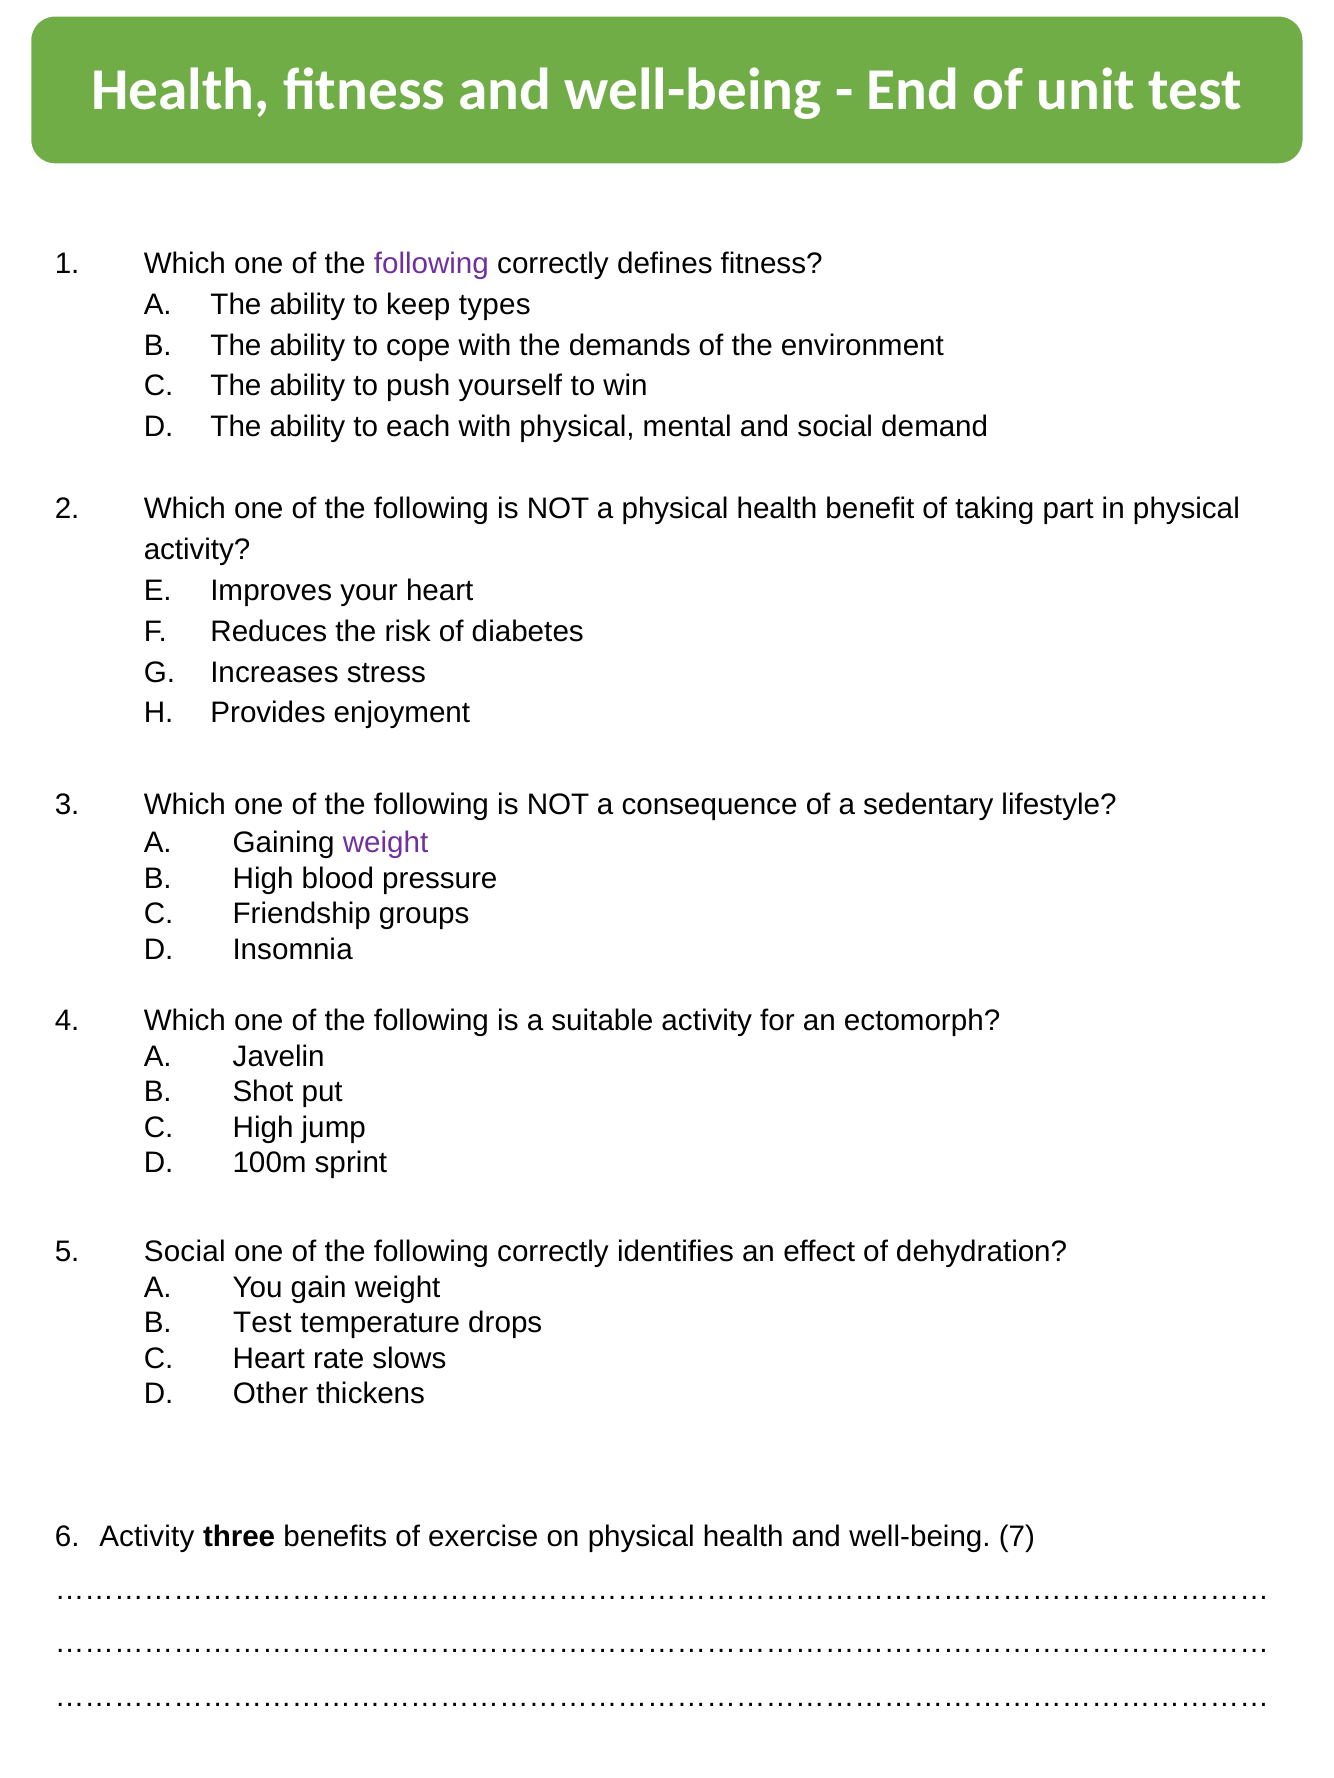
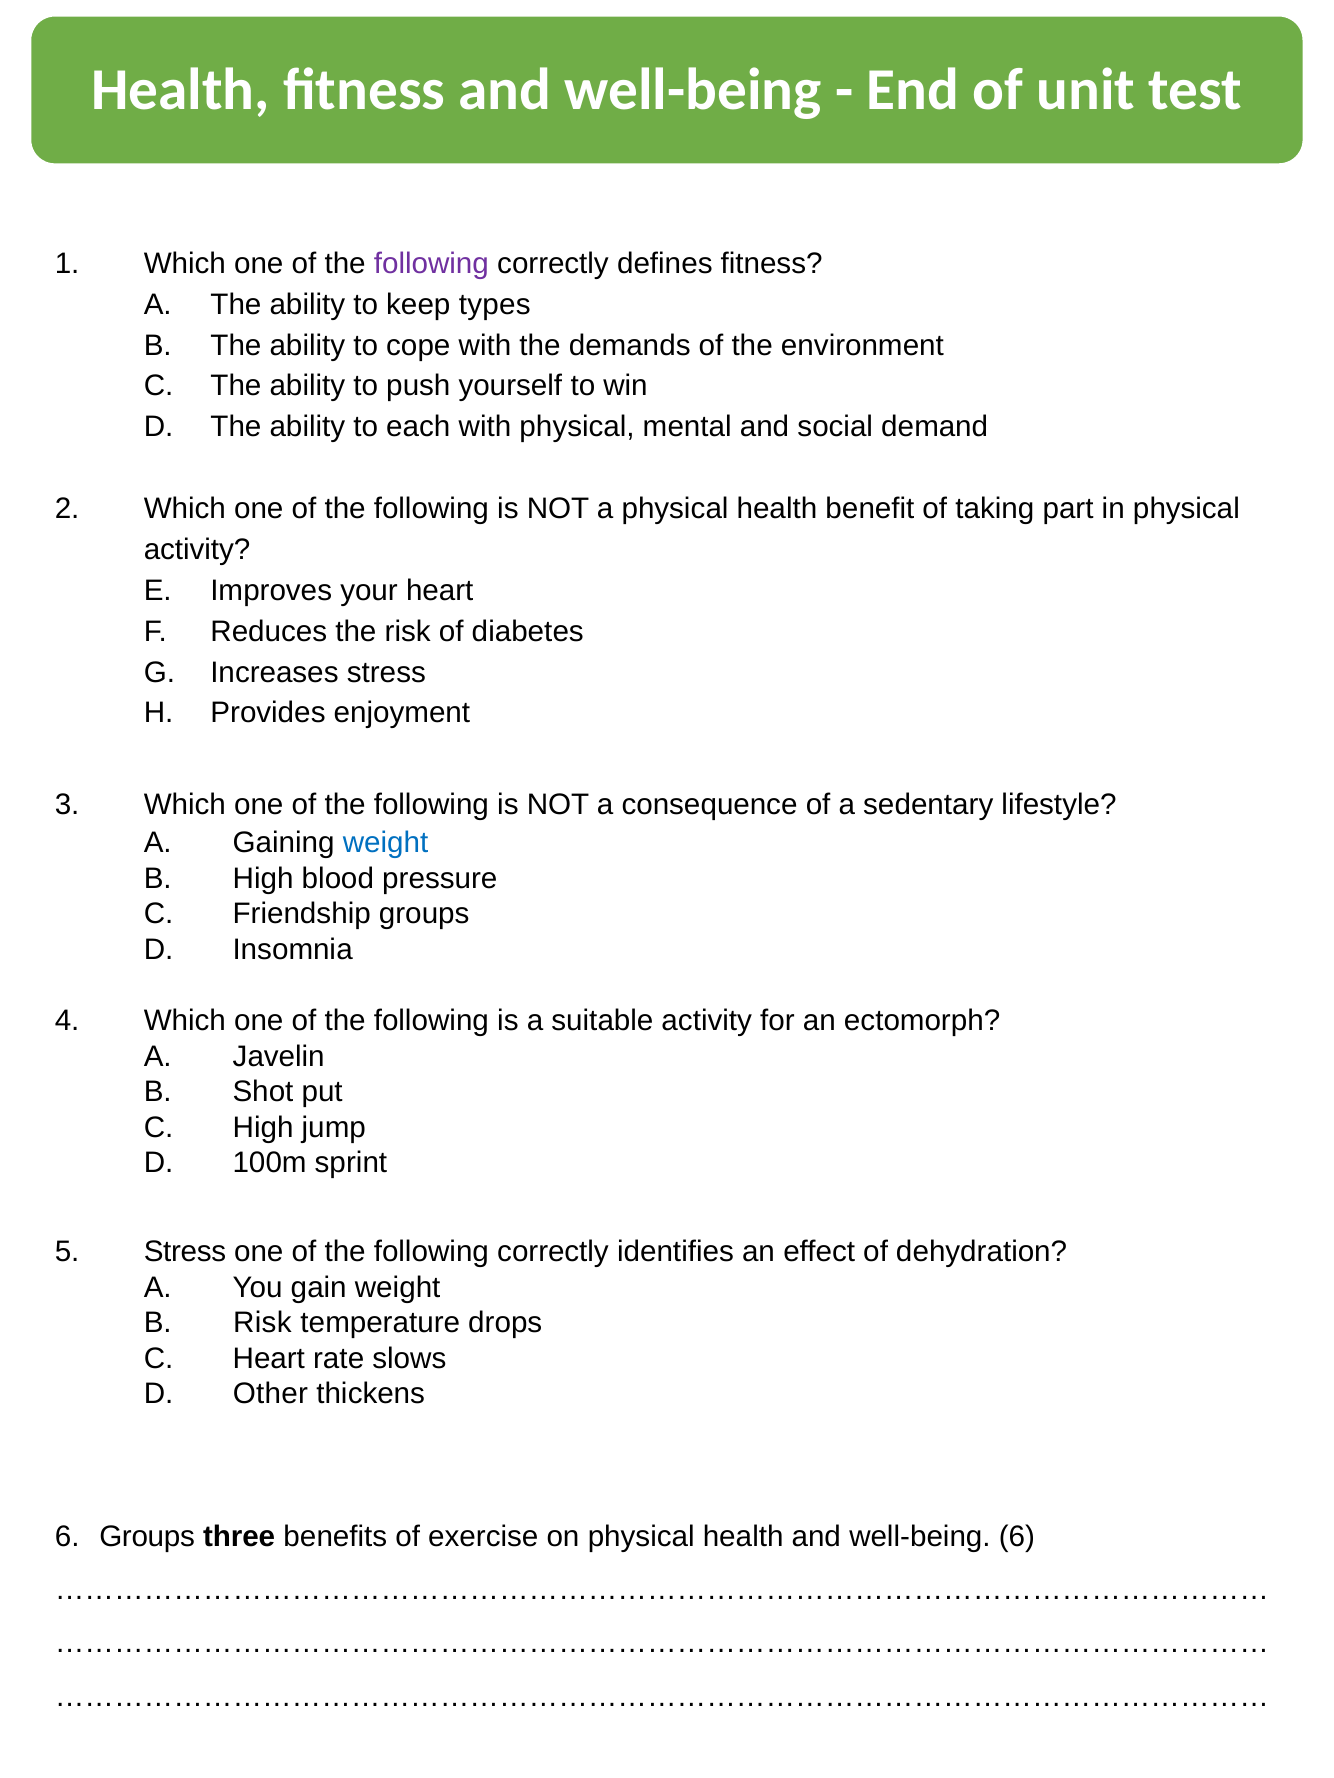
weight at (386, 843) colour: purple -> blue
5 Social: Social -> Stress
B Test: Test -> Risk
Activity at (147, 1537): Activity -> Groups
well-being 7: 7 -> 6
